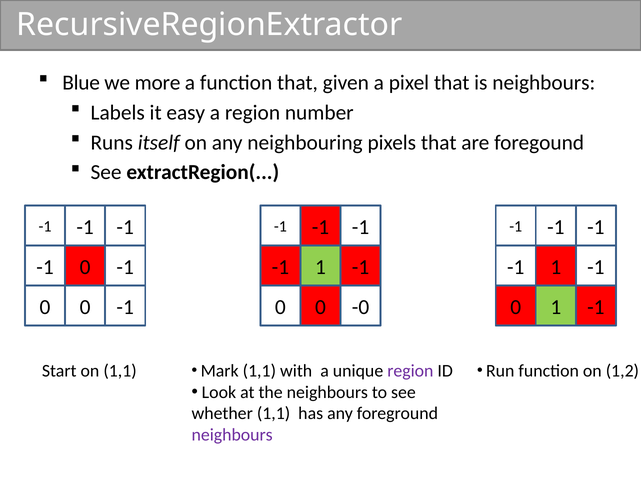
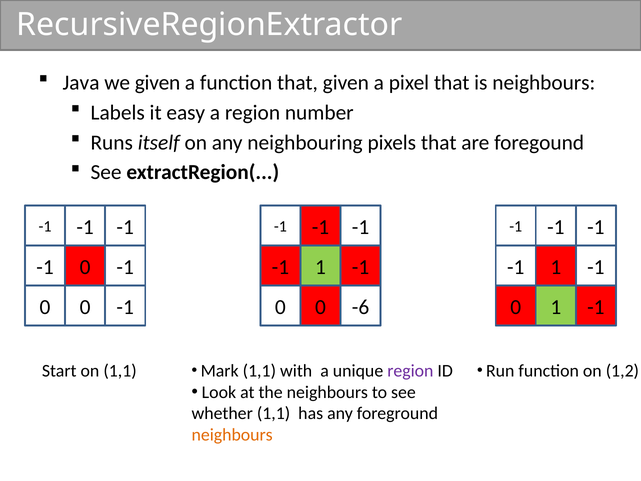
Blue: Blue -> Java
we more: more -> given
-0: -0 -> -6
neighbours at (232, 435) colour: purple -> orange
